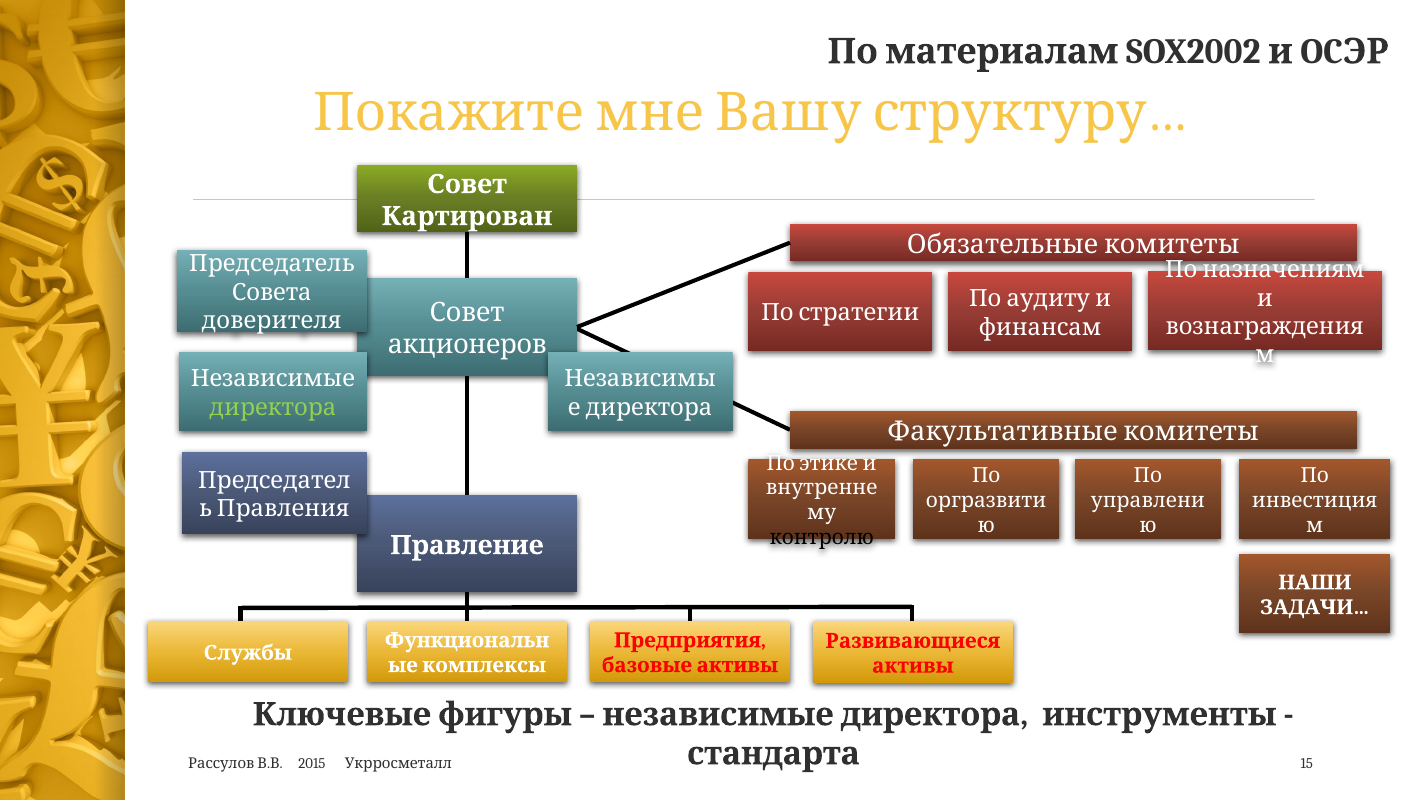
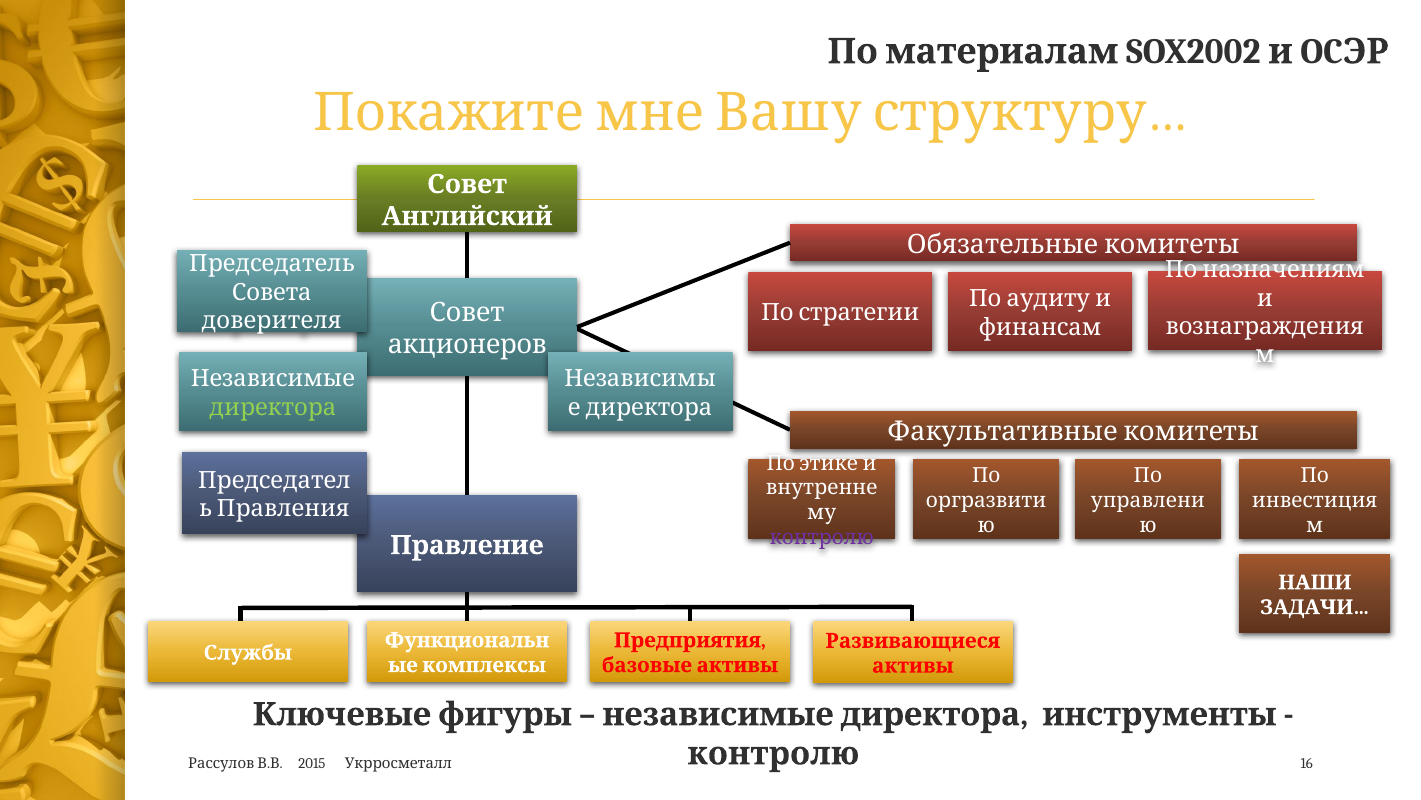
Картирован: Картирован -> Английский
контролю at (822, 538) colour: black -> purple
стандарта at (774, 753): стандарта -> контролю
15: 15 -> 16
